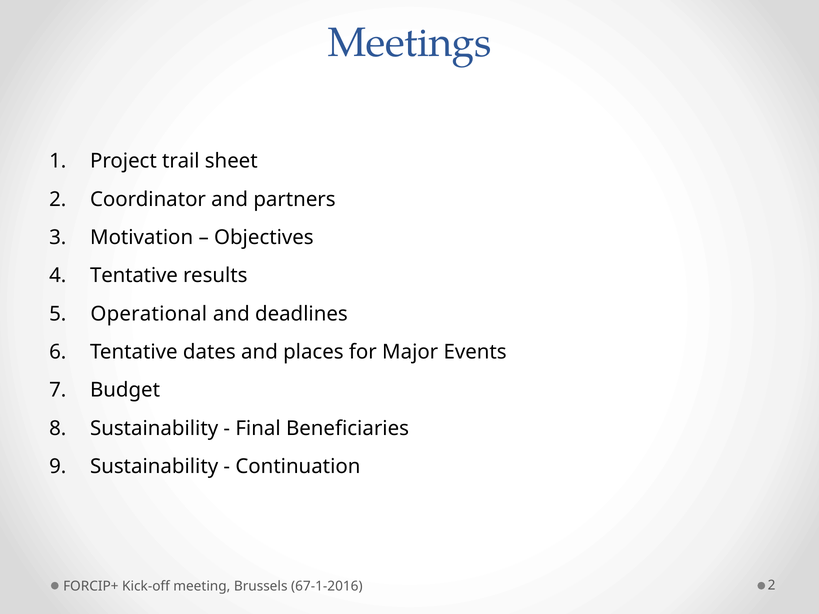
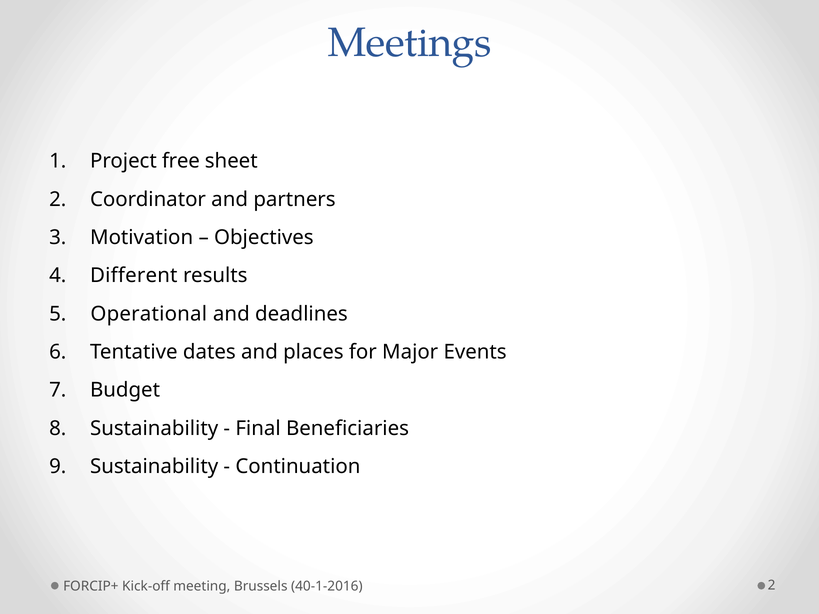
trail: trail -> free
Tentative at (134, 276): Tentative -> Different
67-1-2016: 67-1-2016 -> 40-1-2016
